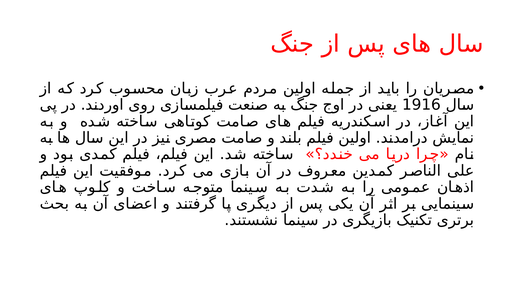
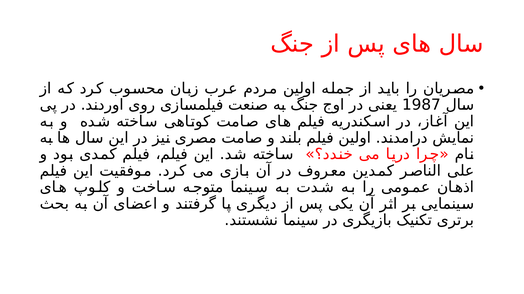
1916: 1916 -> 1987
